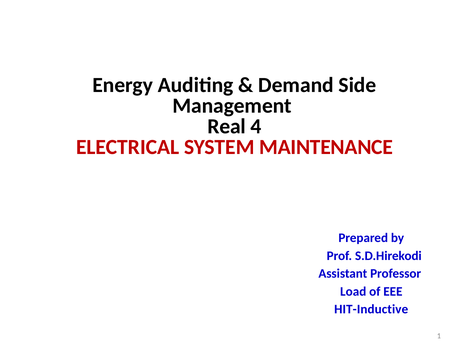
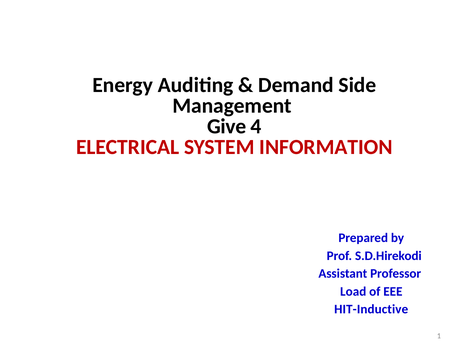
Real: Real -> Give
MAINTENANCE: MAINTENANCE -> INFORMATION
